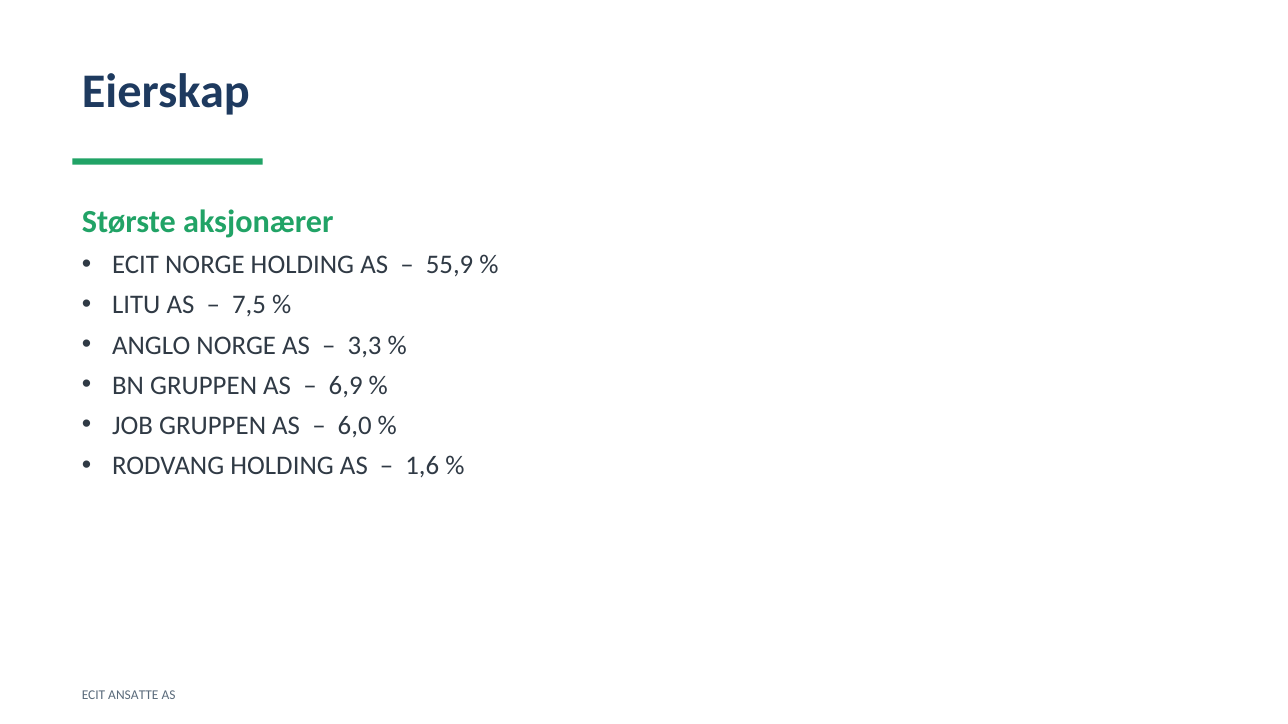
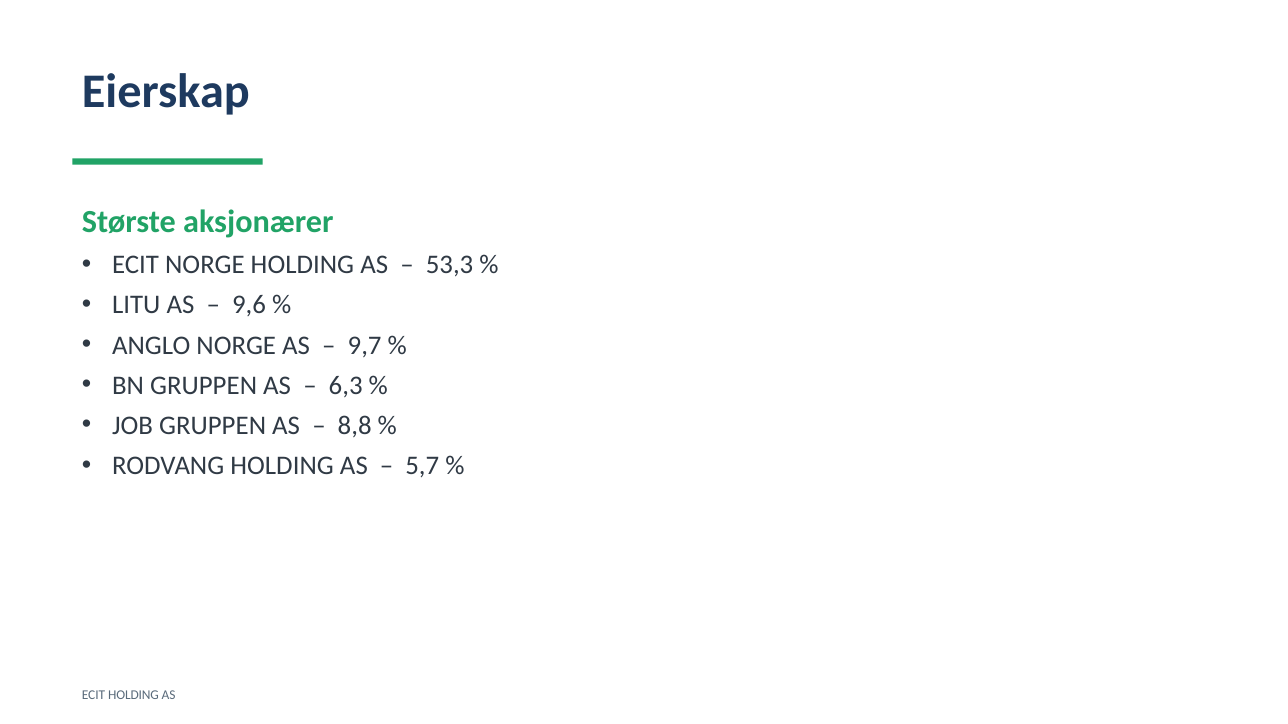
55,9: 55,9 -> 53,3
7,5: 7,5 -> 9,6
3,3: 3,3 -> 9,7
6,9: 6,9 -> 6,3
6,0: 6,0 -> 8,8
1,6: 1,6 -> 5,7
ECIT ANSATTE: ANSATTE -> HOLDING
